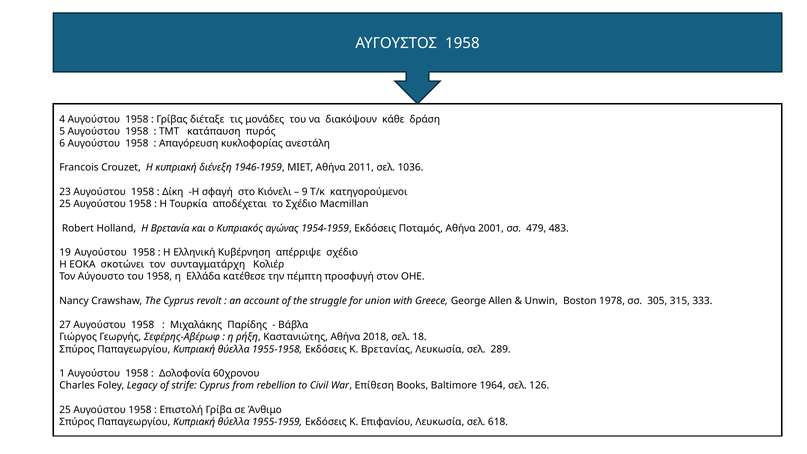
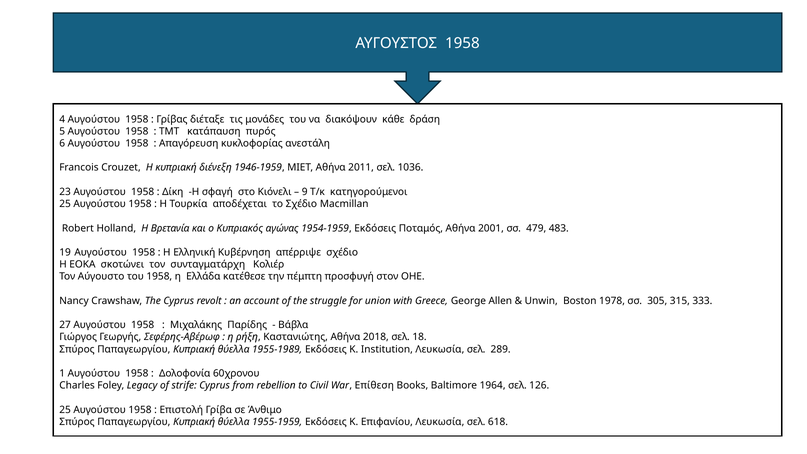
1955-1958: 1955-1958 -> 1955-1989
Βρετανίας: Βρετανίας -> Institution
